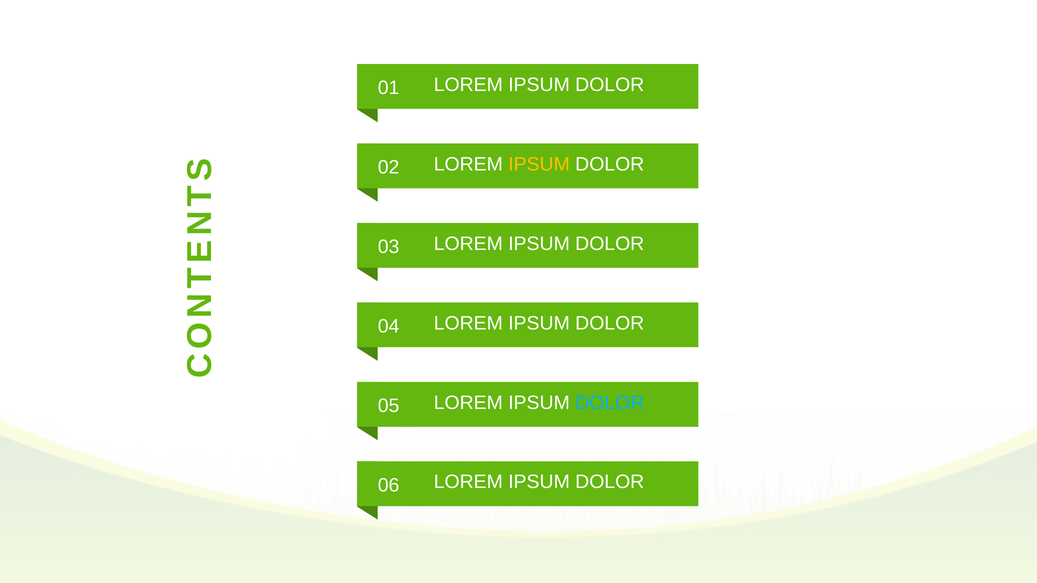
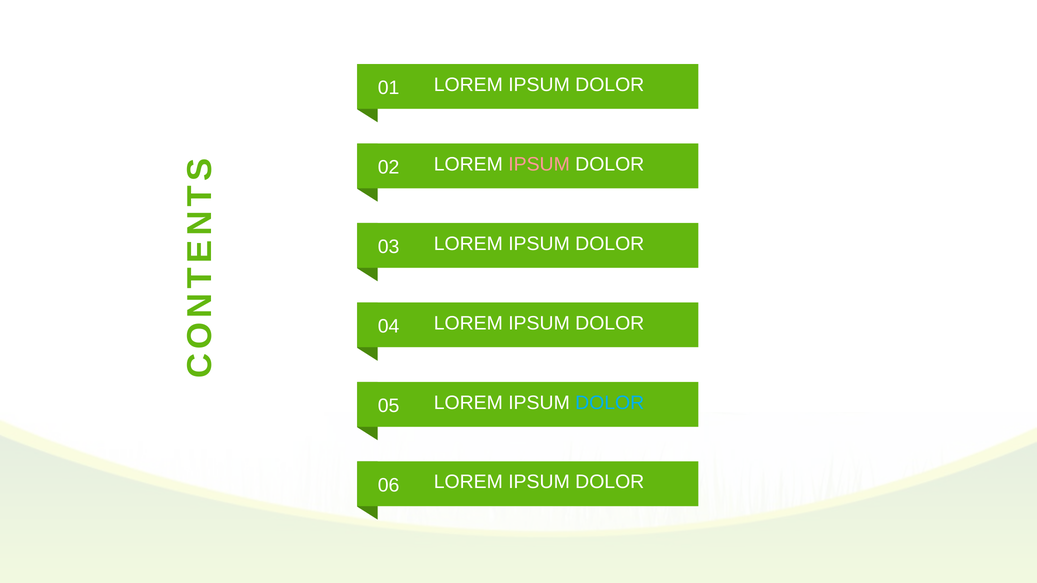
IPSUM at (539, 164) colour: yellow -> pink
